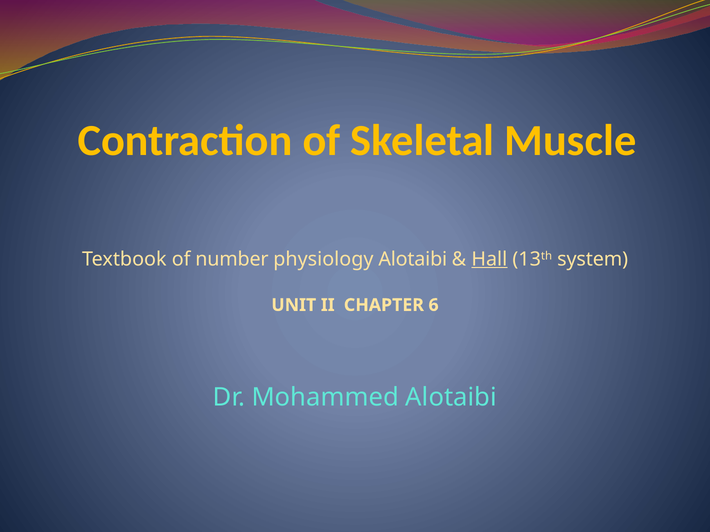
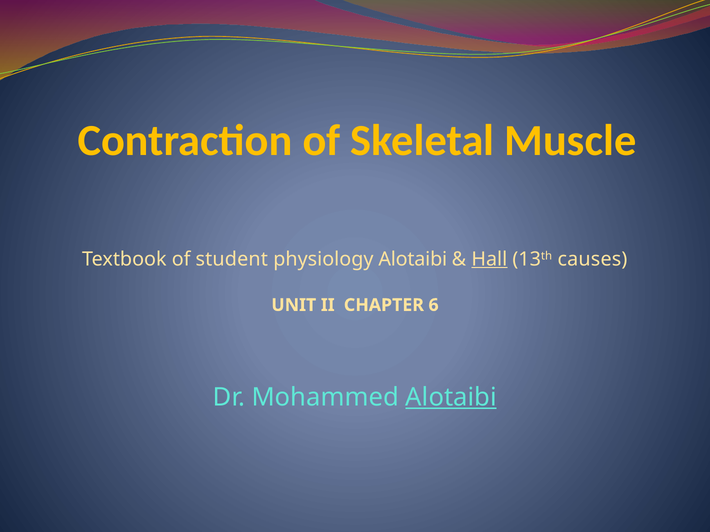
number: number -> student
system: system -> causes
Alotaibi at (451, 398) underline: none -> present
